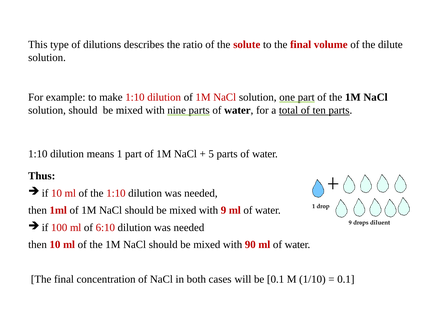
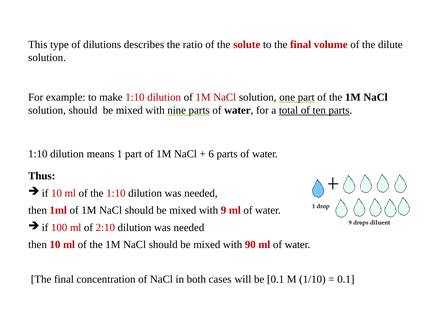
5: 5 -> 6
6:10: 6:10 -> 2:10
